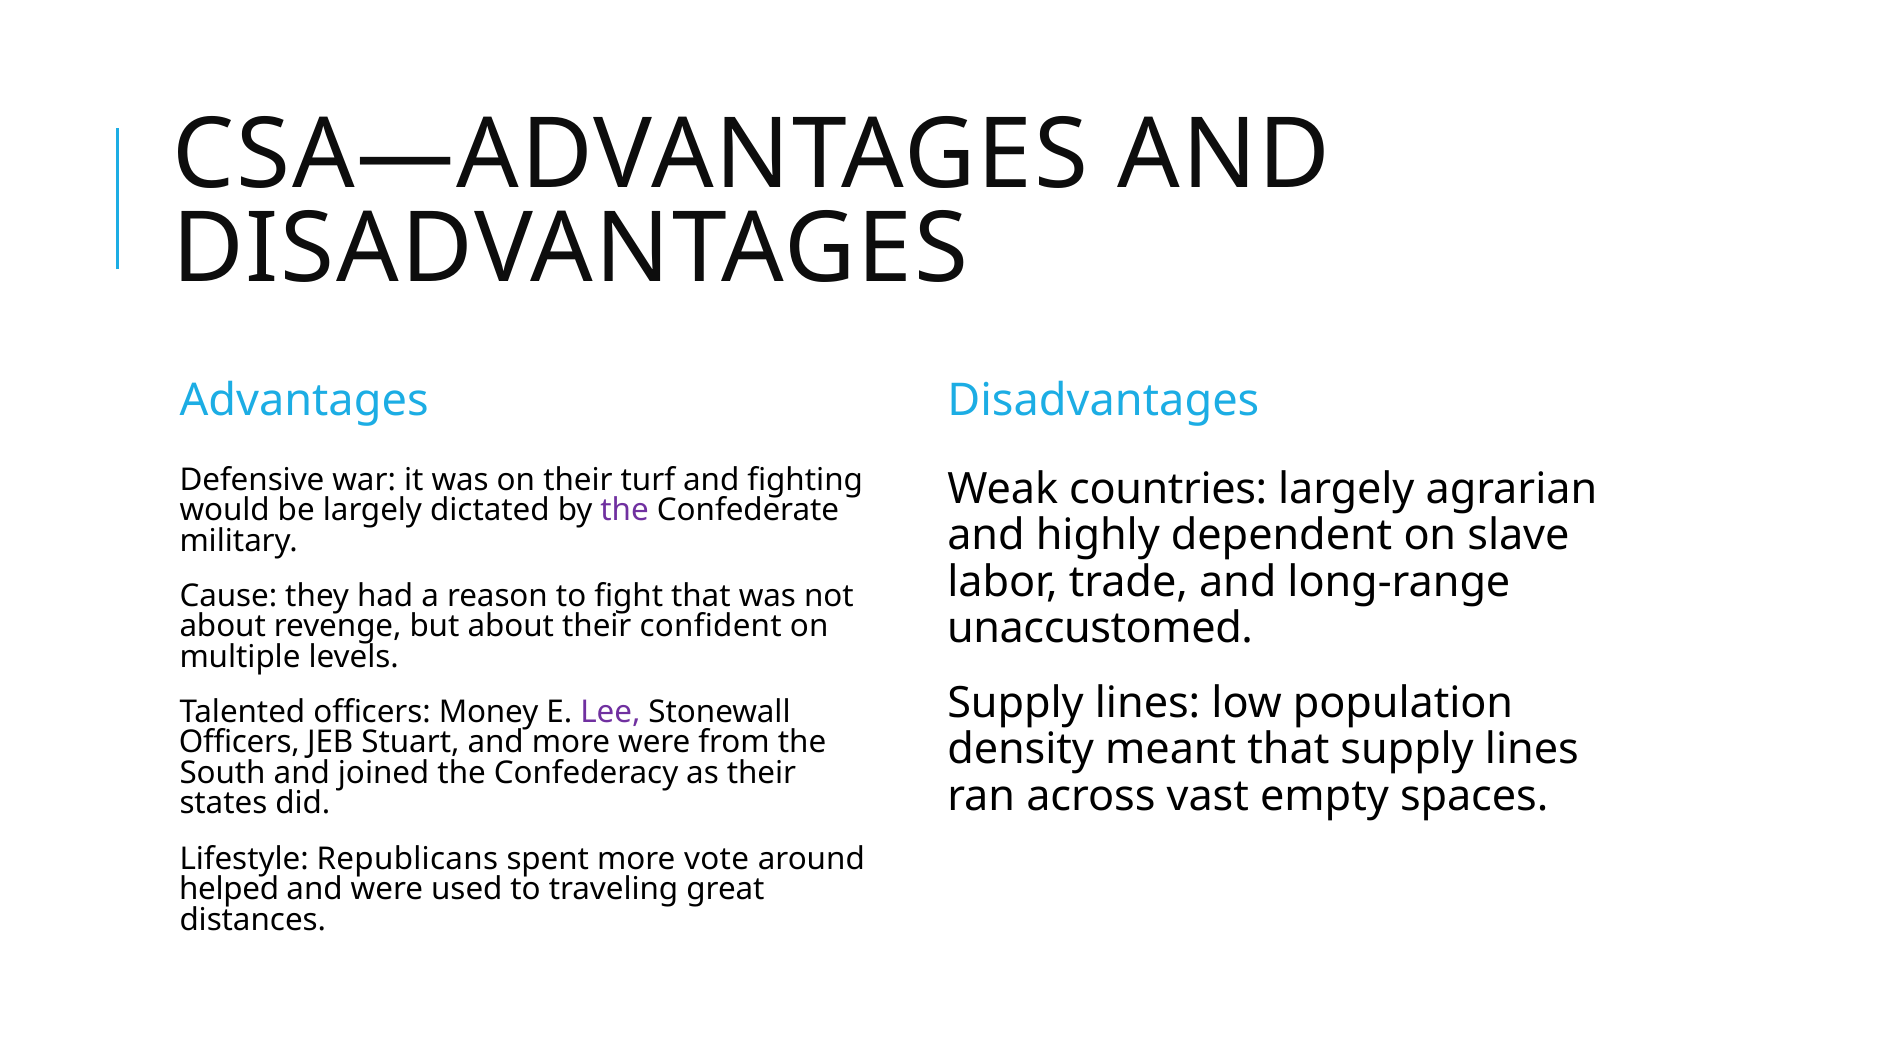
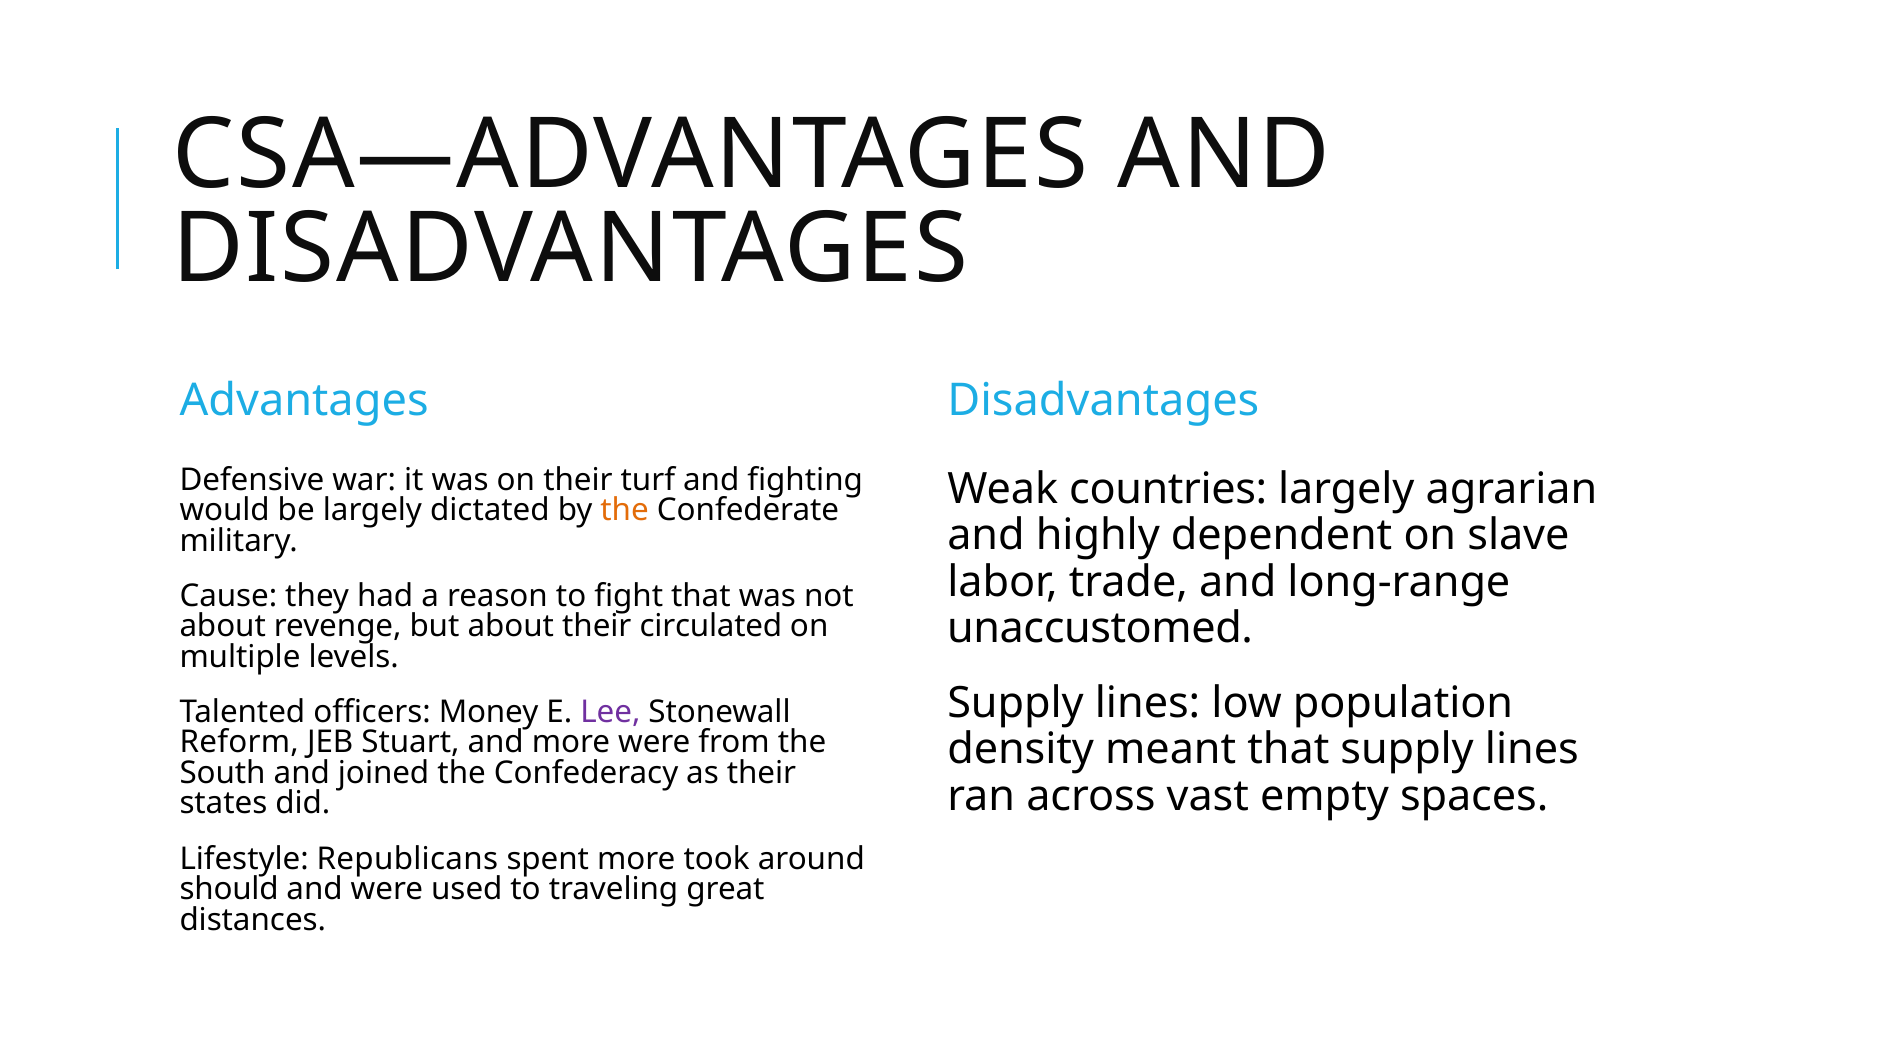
the at (625, 510) colour: purple -> orange
confident: confident -> circulated
Officers at (239, 743): Officers -> Reform
vote: vote -> took
helped: helped -> should
